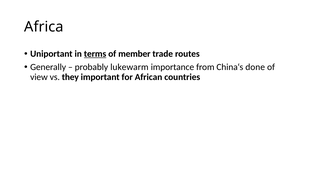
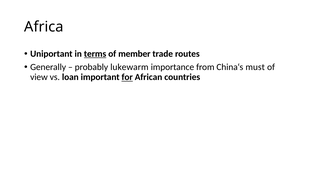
done: done -> must
they: they -> loan
for underline: none -> present
